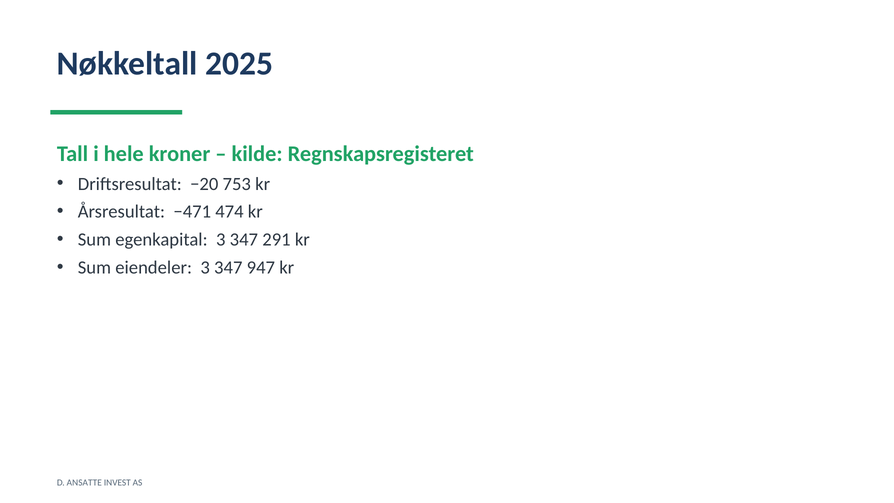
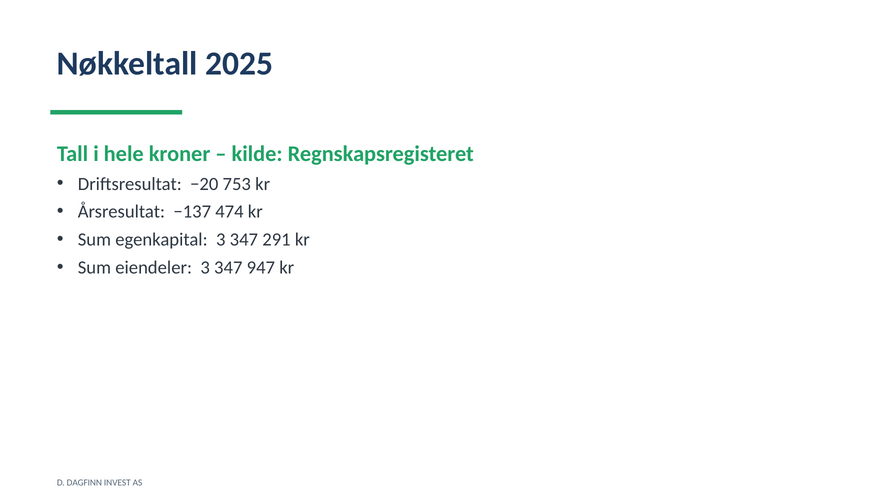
−471: −471 -> −137
ANSATTE: ANSATTE -> DAGFINN
